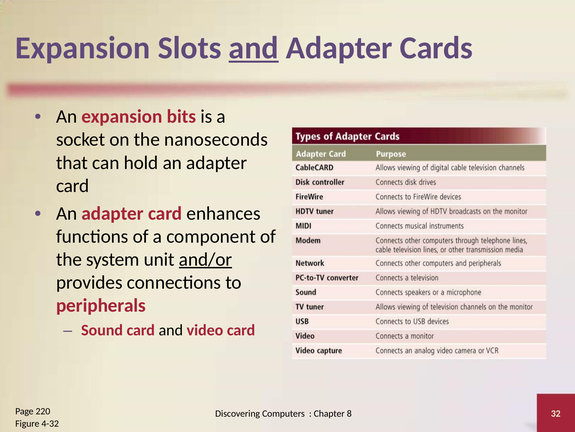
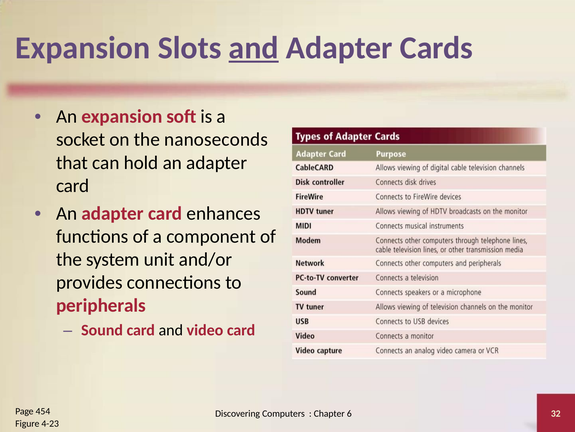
bits: bits -> soft
and/or underline: present -> none
220: 220 -> 454
8: 8 -> 6
4-32: 4-32 -> 4-23
